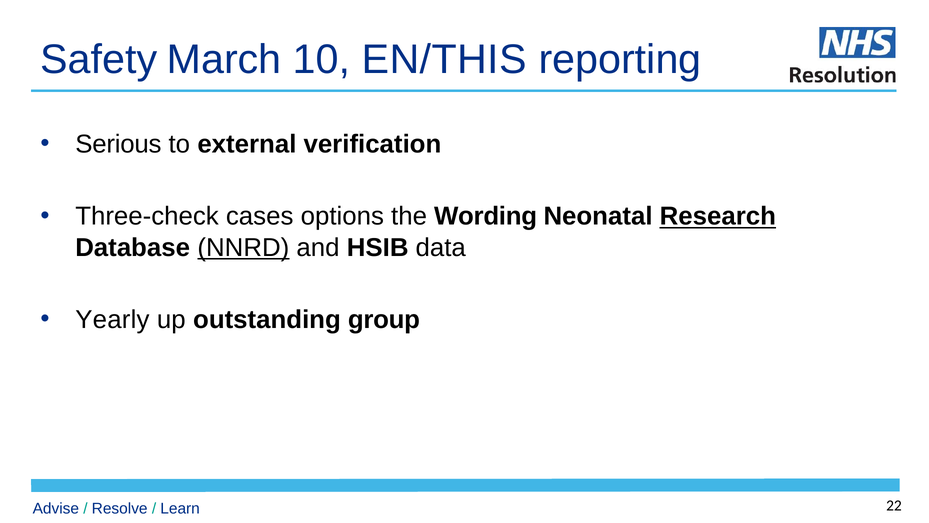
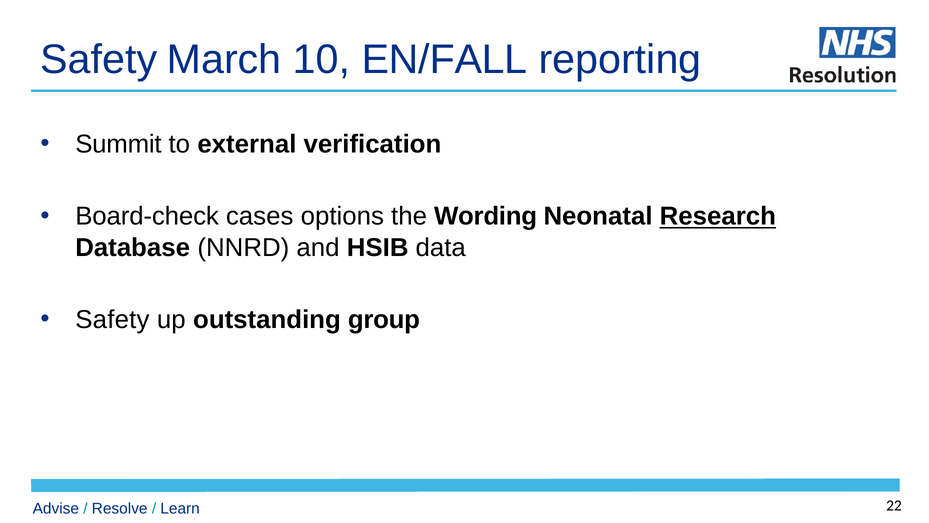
EN/THIS: EN/THIS -> EN/FALL
Serious: Serious -> Summit
Three-check: Three-check -> Board-check
NNRD underline: present -> none
Yearly at (112, 320): Yearly -> Safety
